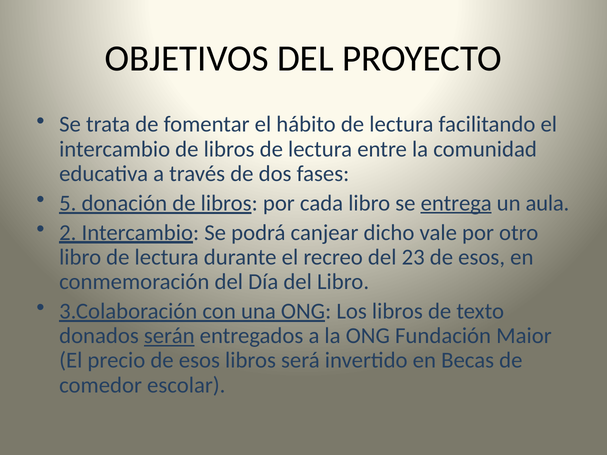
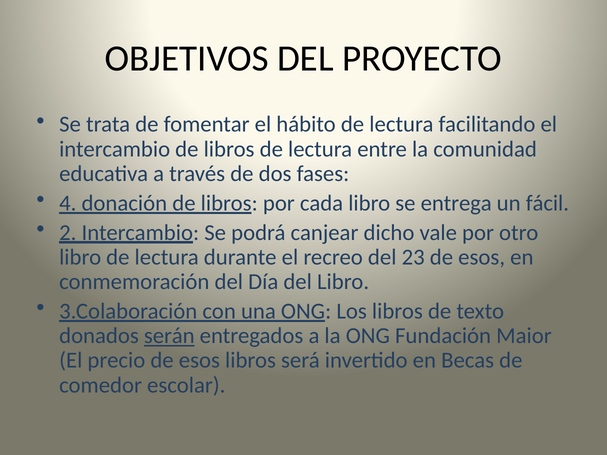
5: 5 -> 4
entrega underline: present -> none
aula: aula -> fácil
